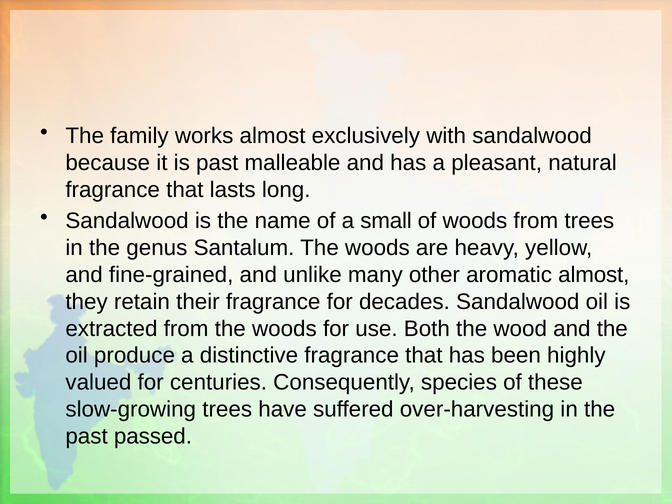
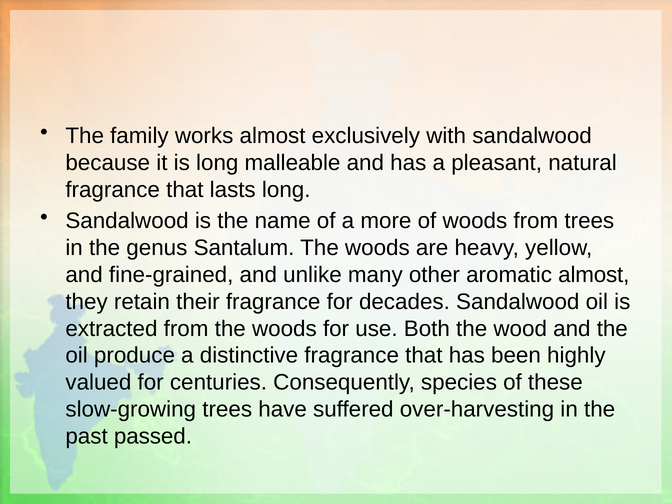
is past: past -> long
small: small -> more
